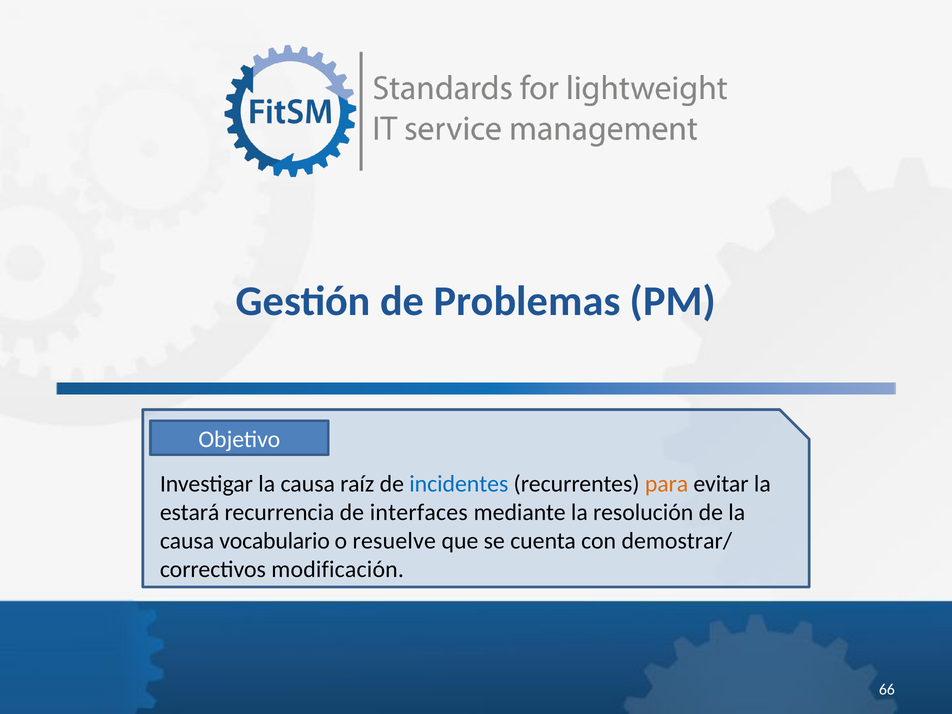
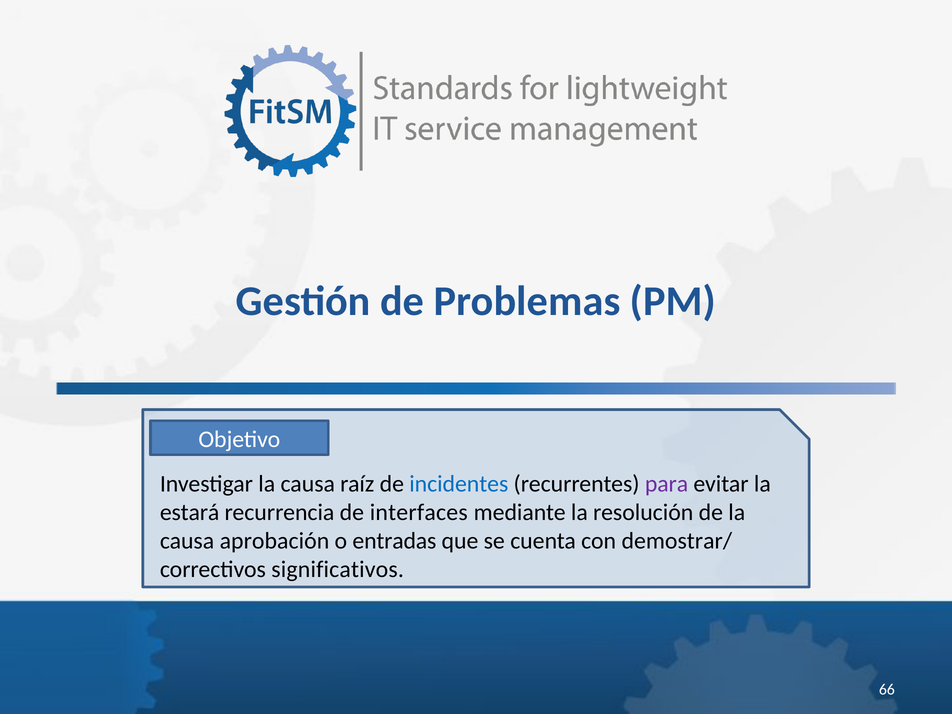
para colour: orange -> purple
vocabulario: vocabulario -> aprobación
resuelve: resuelve -> entradas
modificación: modificación -> significativos
